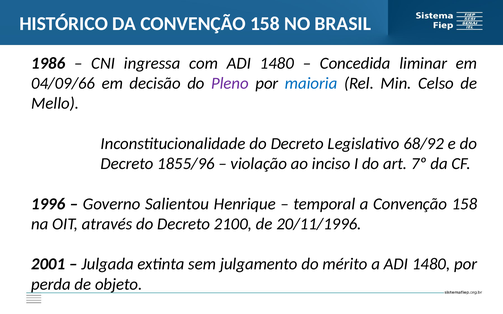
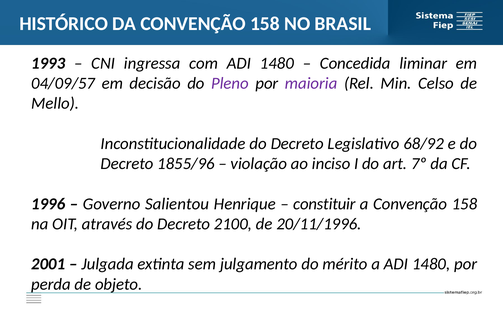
1986: 1986 -> 1993
04/09/66: 04/09/66 -> 04/09/57
maioria colour: blue -> purple
temporal: temporal -> constituir
